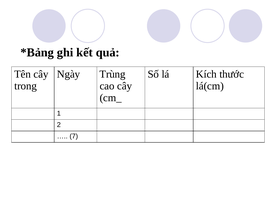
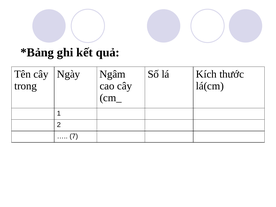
Trùng: Trùng -> Ngâm
